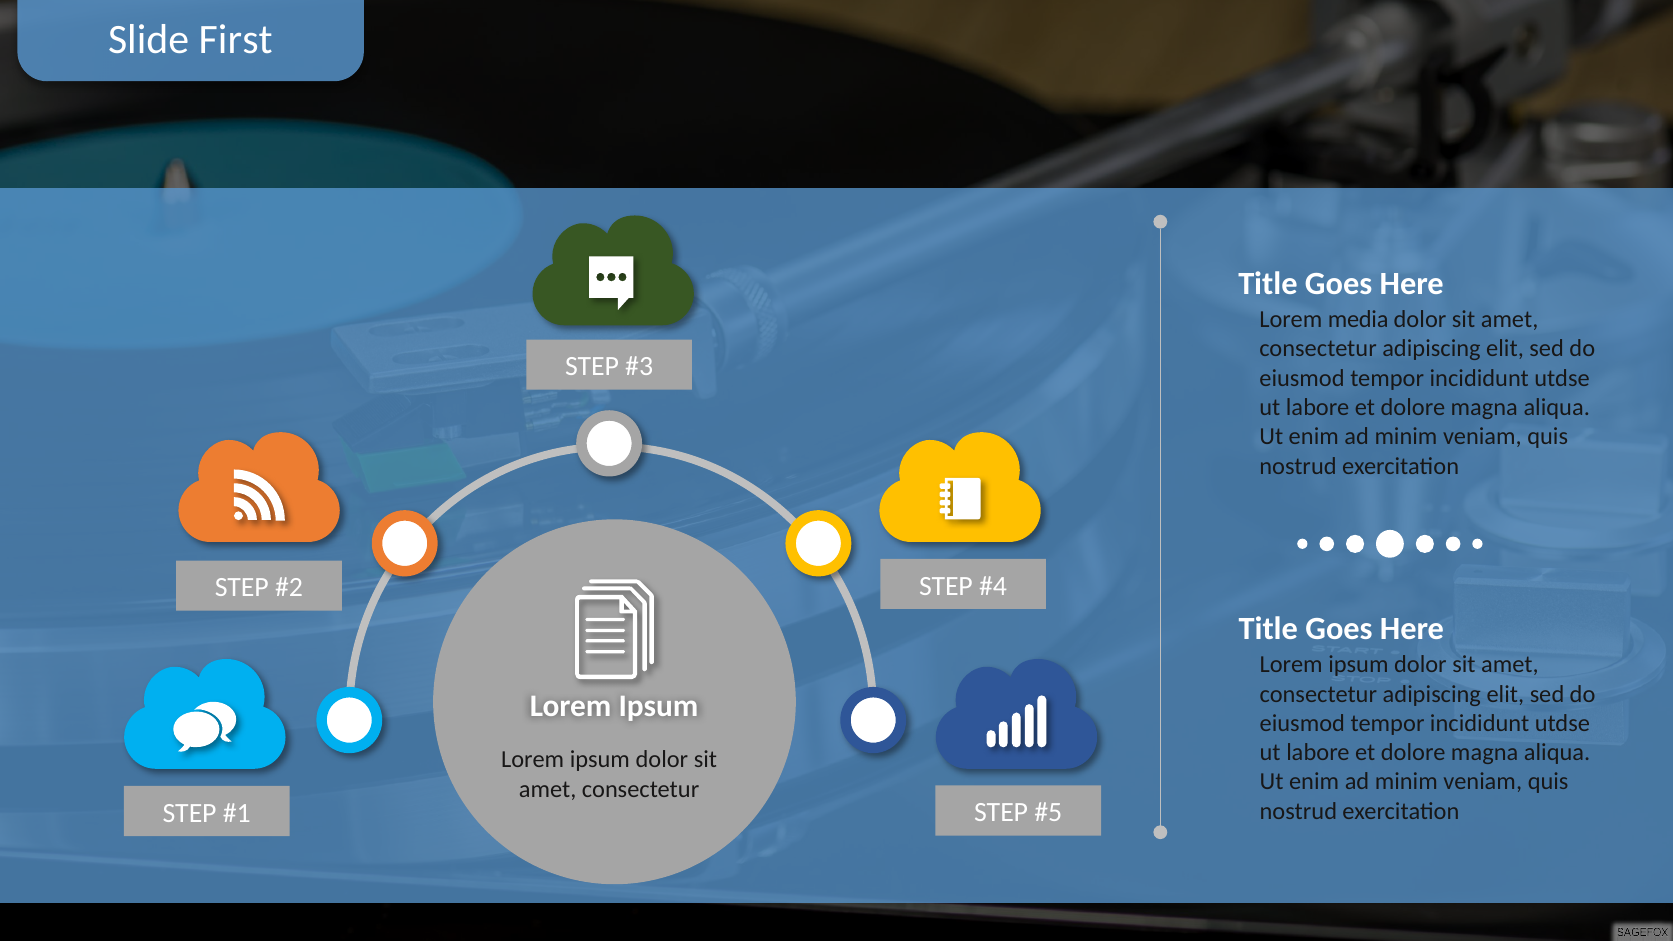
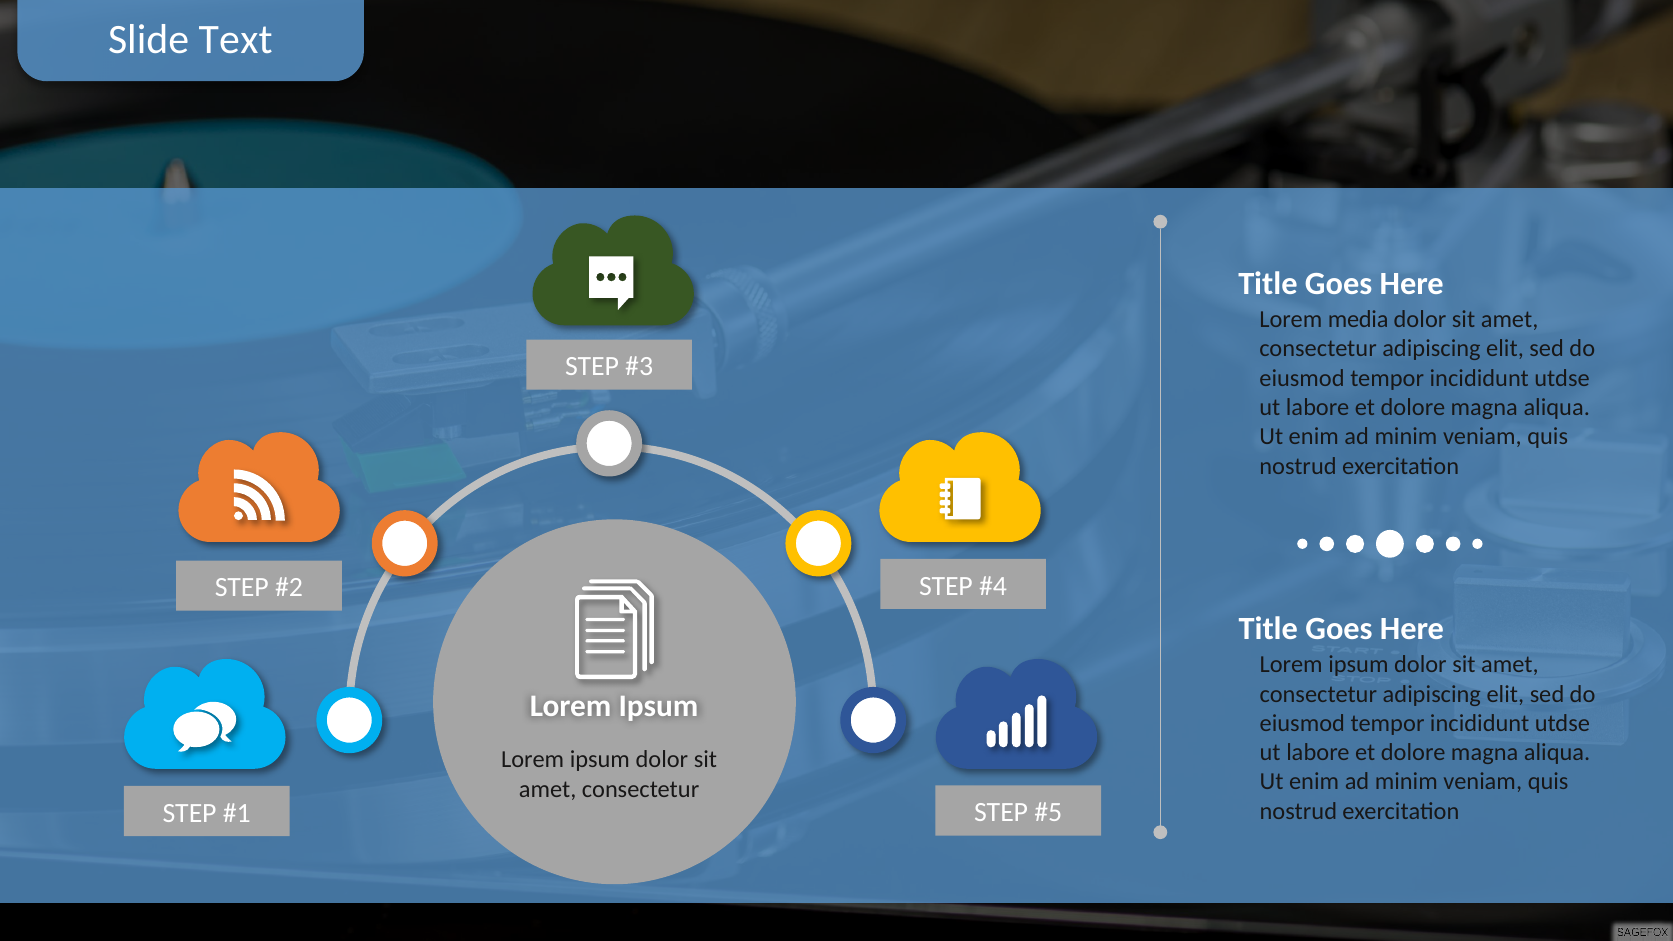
First: First -> Text
